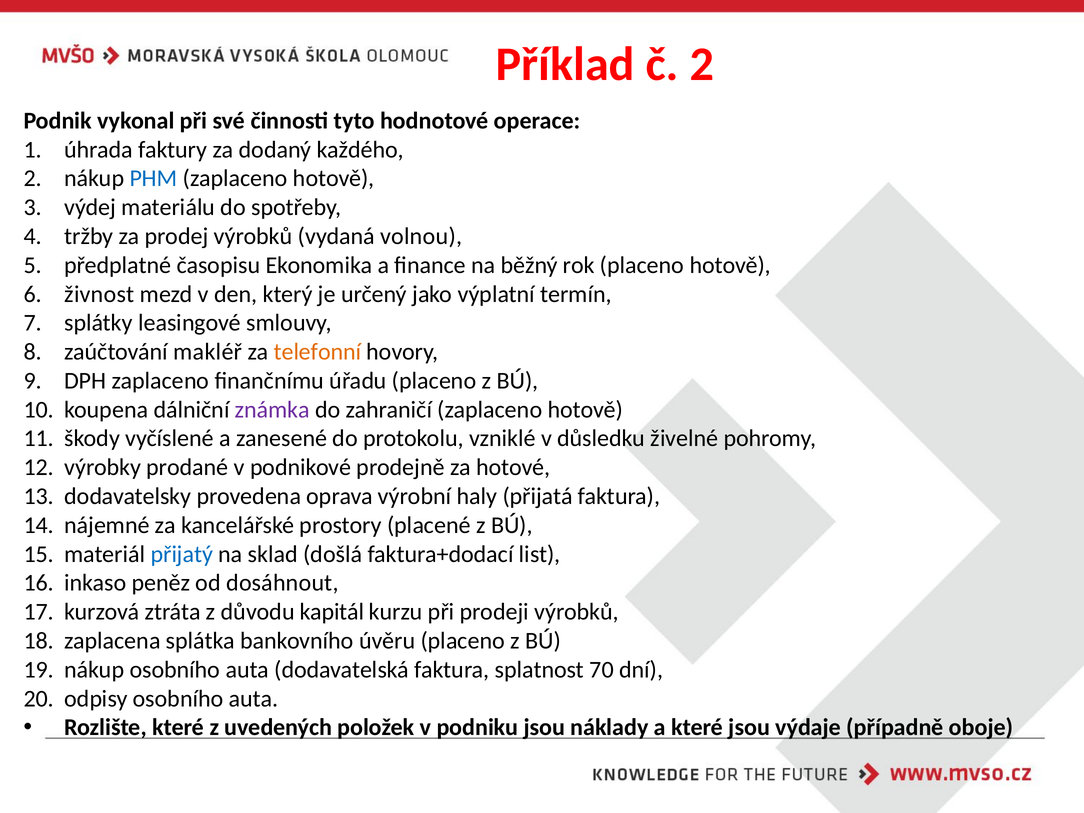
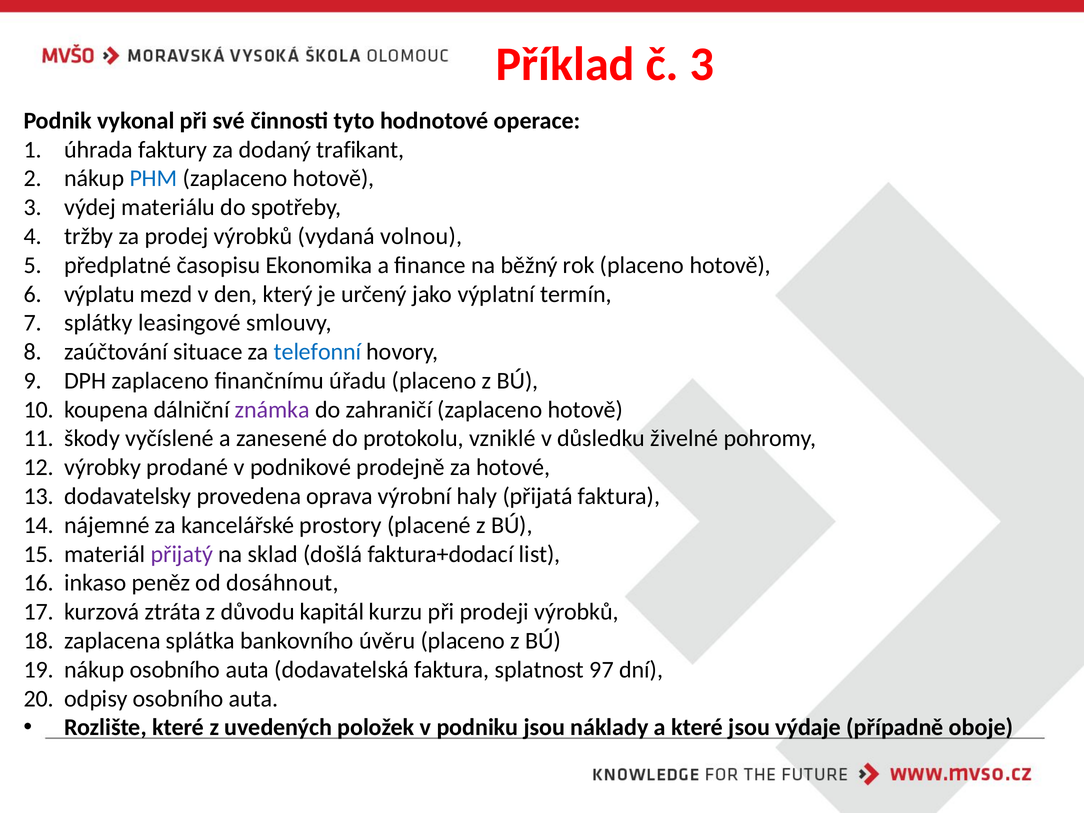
č 2: 2 -> 3
každého: každého -> trafikant
živnost: živnost -> výplatu
makléř: makléř -> situace
telefonní colour: orange -> blue
přijatý colour: blue -> purple
70: 70 -> 97
